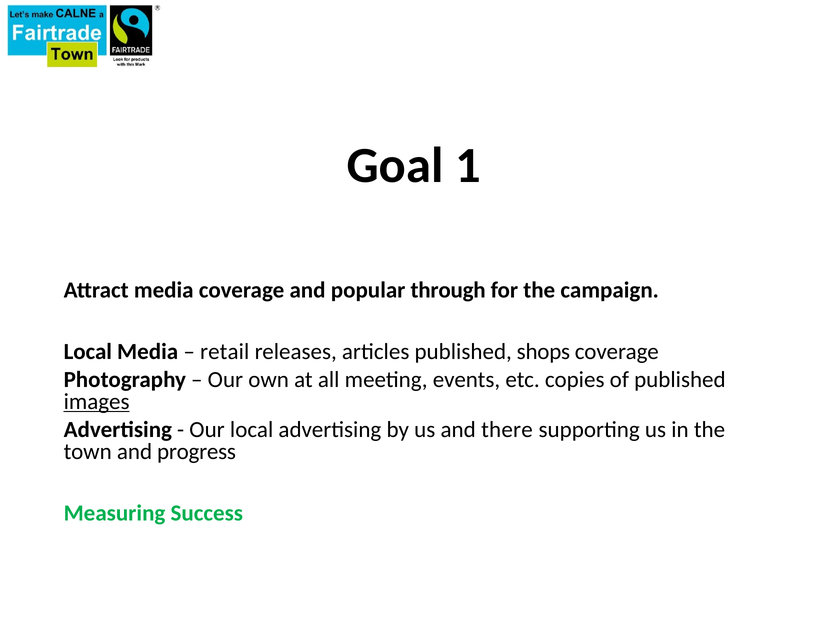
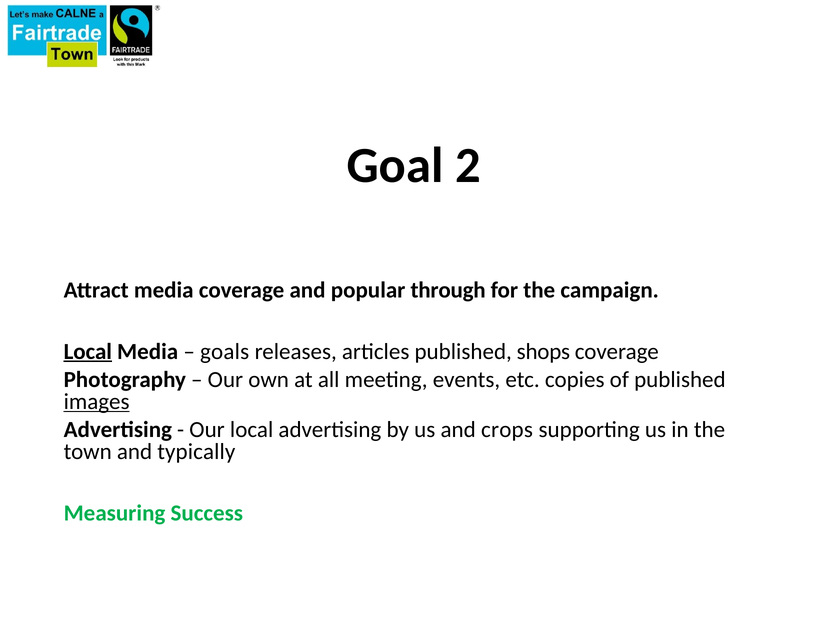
1: 1 -> 2
Local at (88, 351) underline: none -> present
retail: retail -> goals
there: there -> crops
progress: progress -> typically
